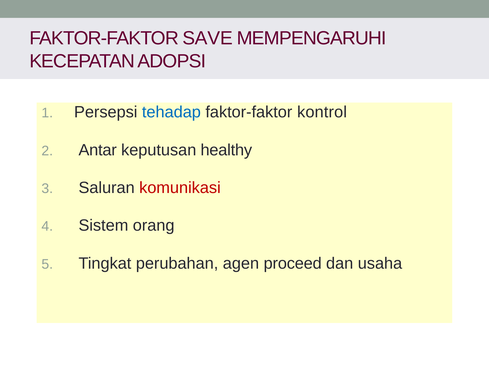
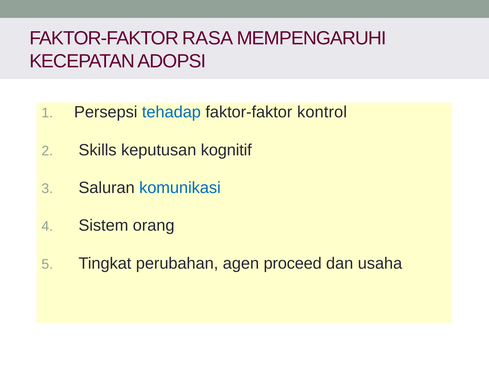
SAVE: SAVE -> RASA
Antar: Antar -> Skills
healthy: healthy -> kognitif
komunikasi colour: red -> blue
